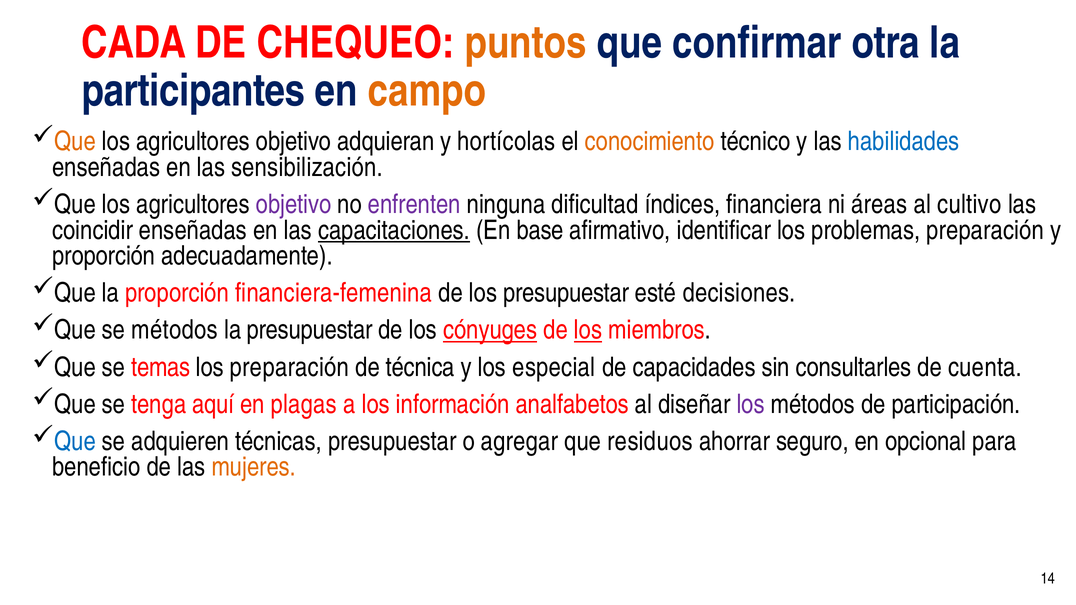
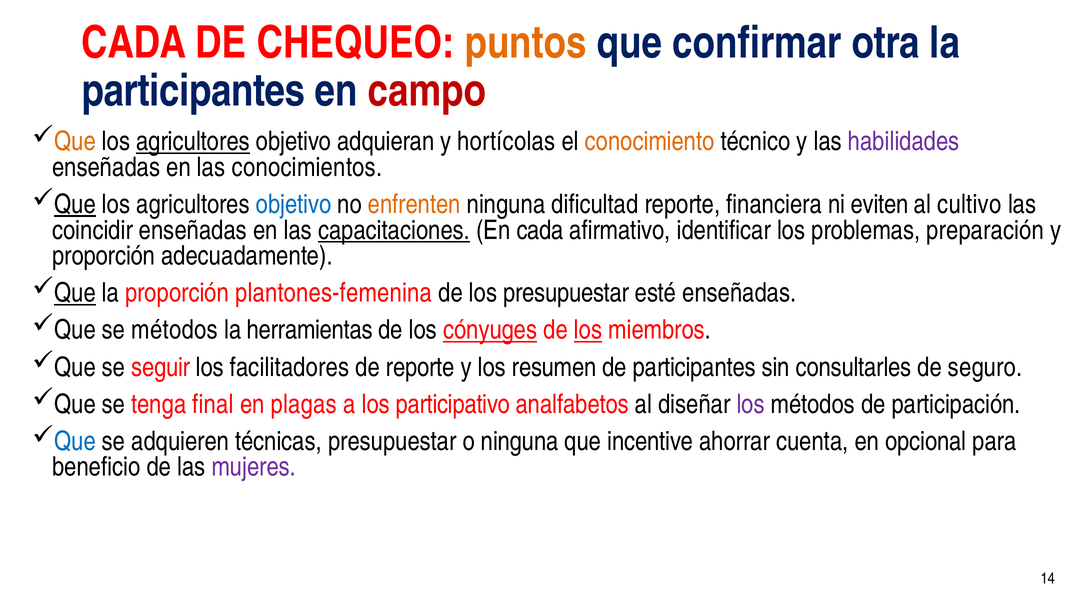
campo colour: orange -> red
agricultores at (193, 142) underline: none -> present
habilidades colour: blue -> purple
sensibilización: sensibilización -> conocimientos
Que at (75, 204) underline: none -> present
objetivo at (294, 204) colour: purple -> blue
enfrenten colour: purple -> orange
dificultad índices: índices -> reporte
áreas: áreas -> eviten
En base: base -> cada
Que at (75, 293) underline: none -> present
financiera-femenina: financiera-femenina -> plantones-femenina
esté decisiones: decisiones -> enseñadas
la presupuestar: presupuestar -> herramientas
temas: temas -> seguir
los preparación: preparación -> facilitadores
de técnica: técnica -> reporte
especial: especial -> resumen
de capacidades: capacidades -> participantes
cuenta: cuenta -> seguro
aquí: aquí -> final
información: información -> participativo
o agregar: agregar -> ninguna
residuos: residuos -> incentive
seguro: seguro -> cuenta
mujeres colour: orange -> purple
